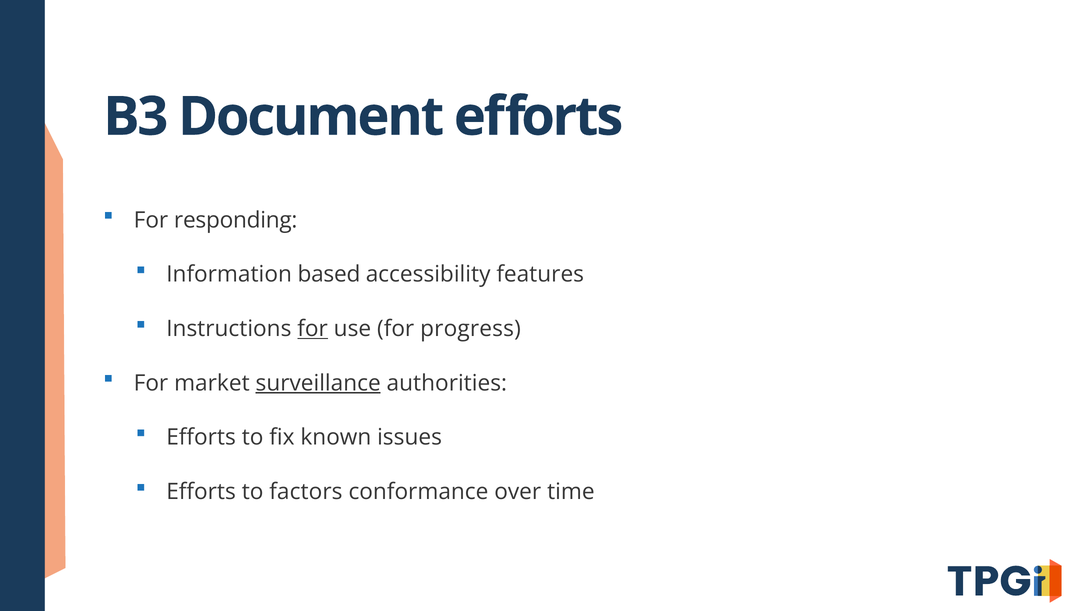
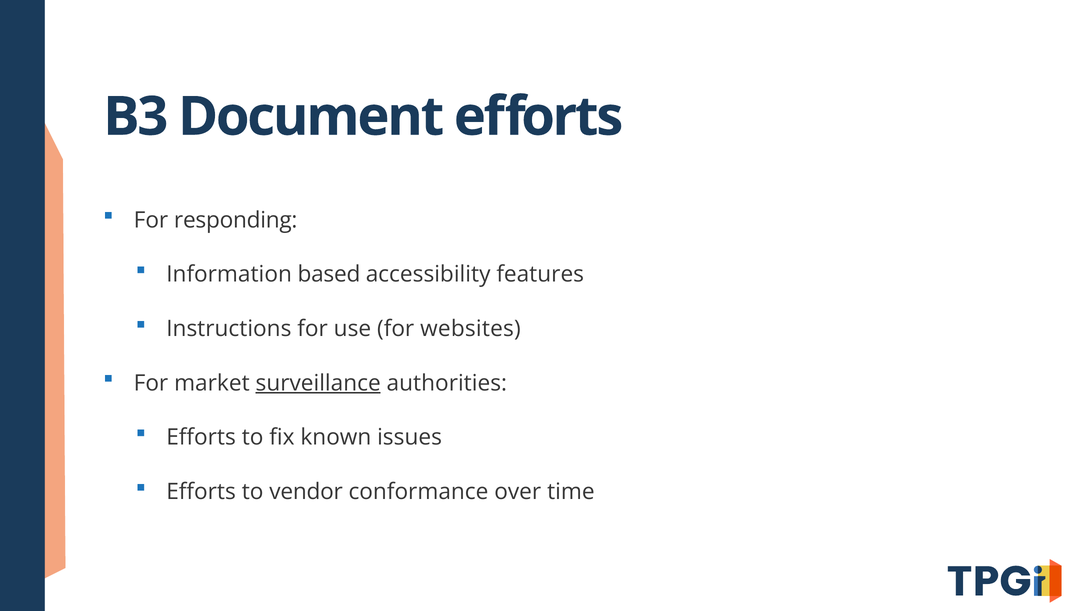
for at (313, 329) underline: present -> none
progress: progress -> websites
factors: factors -> vendor
